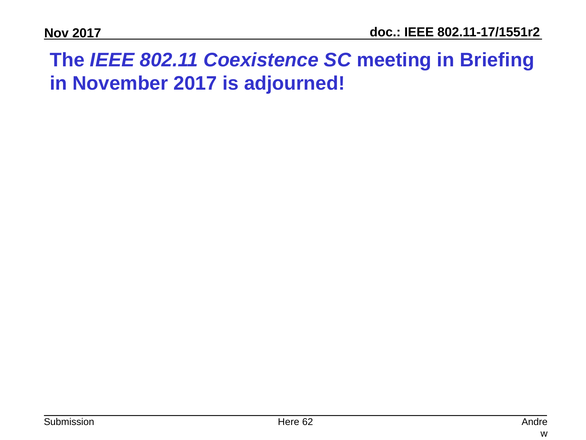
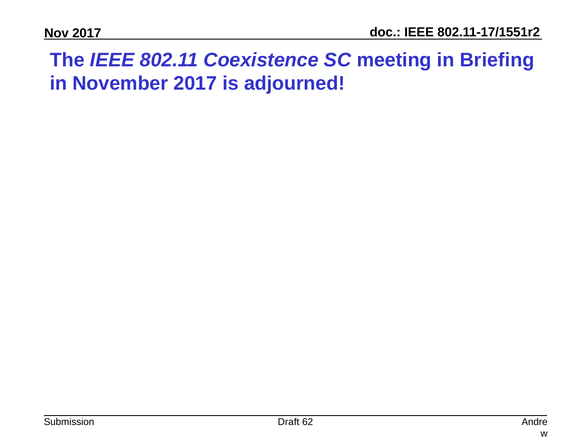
Here: Here -> Draft
